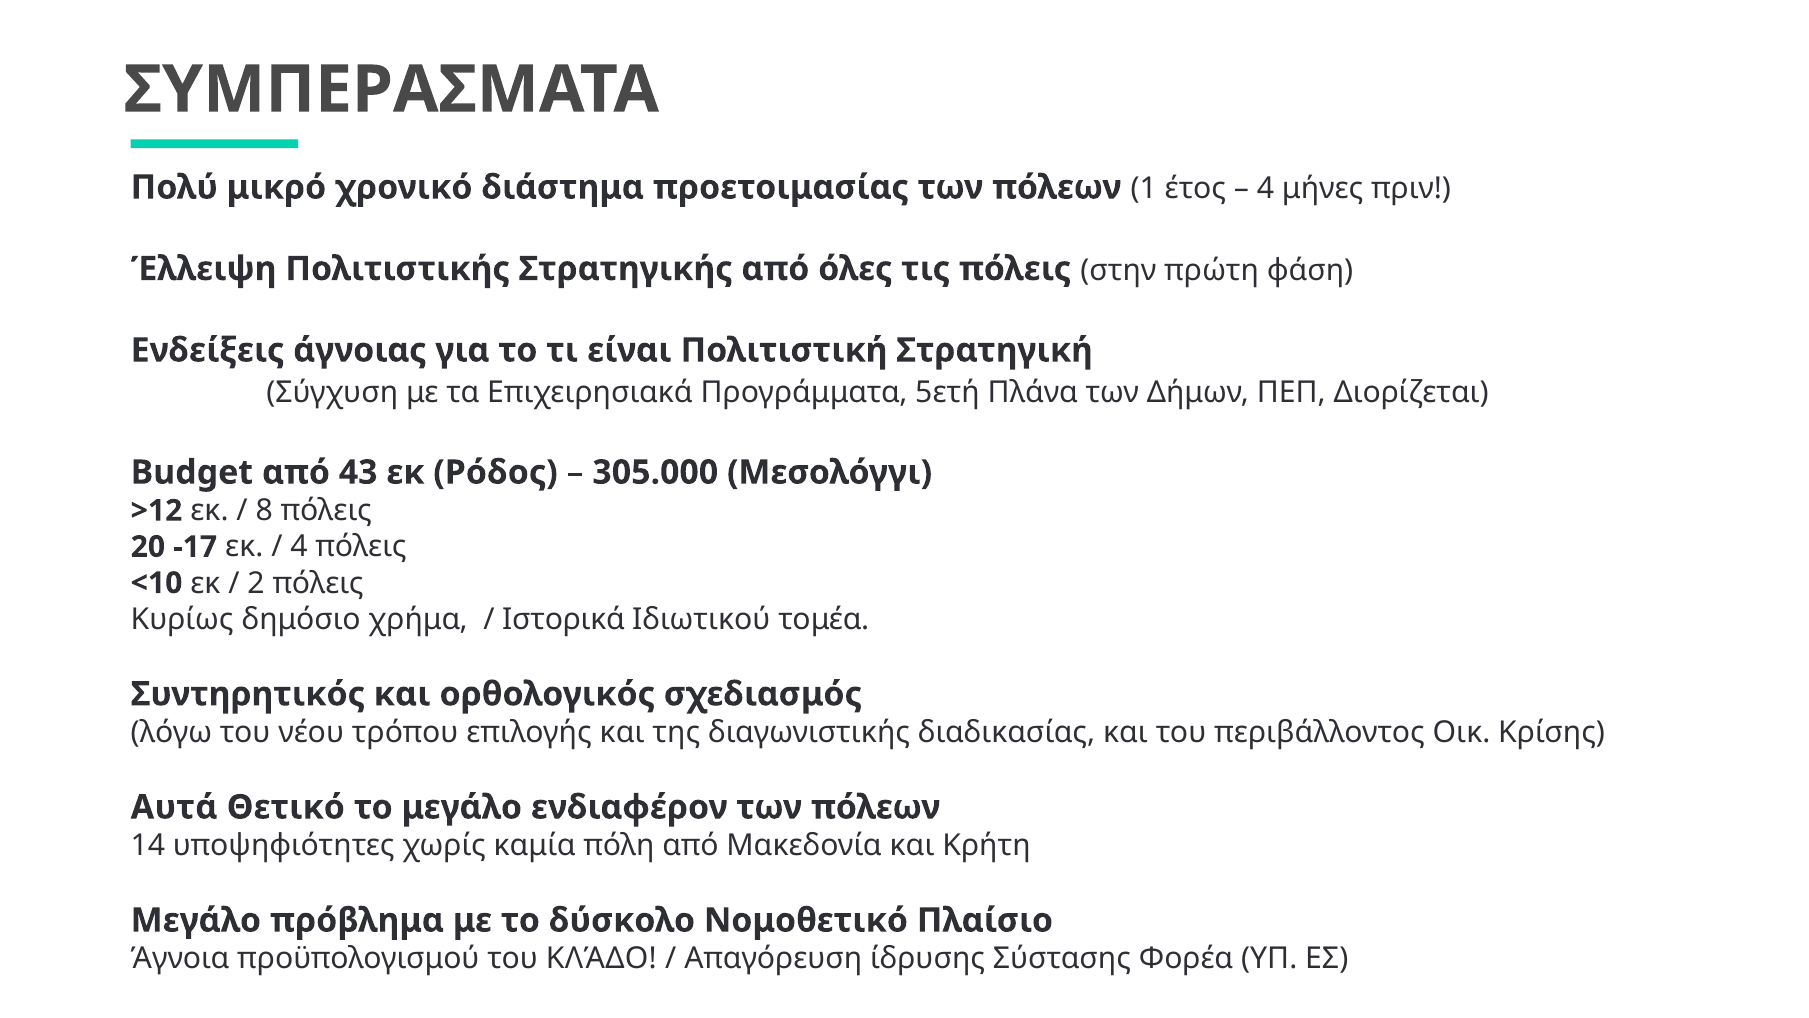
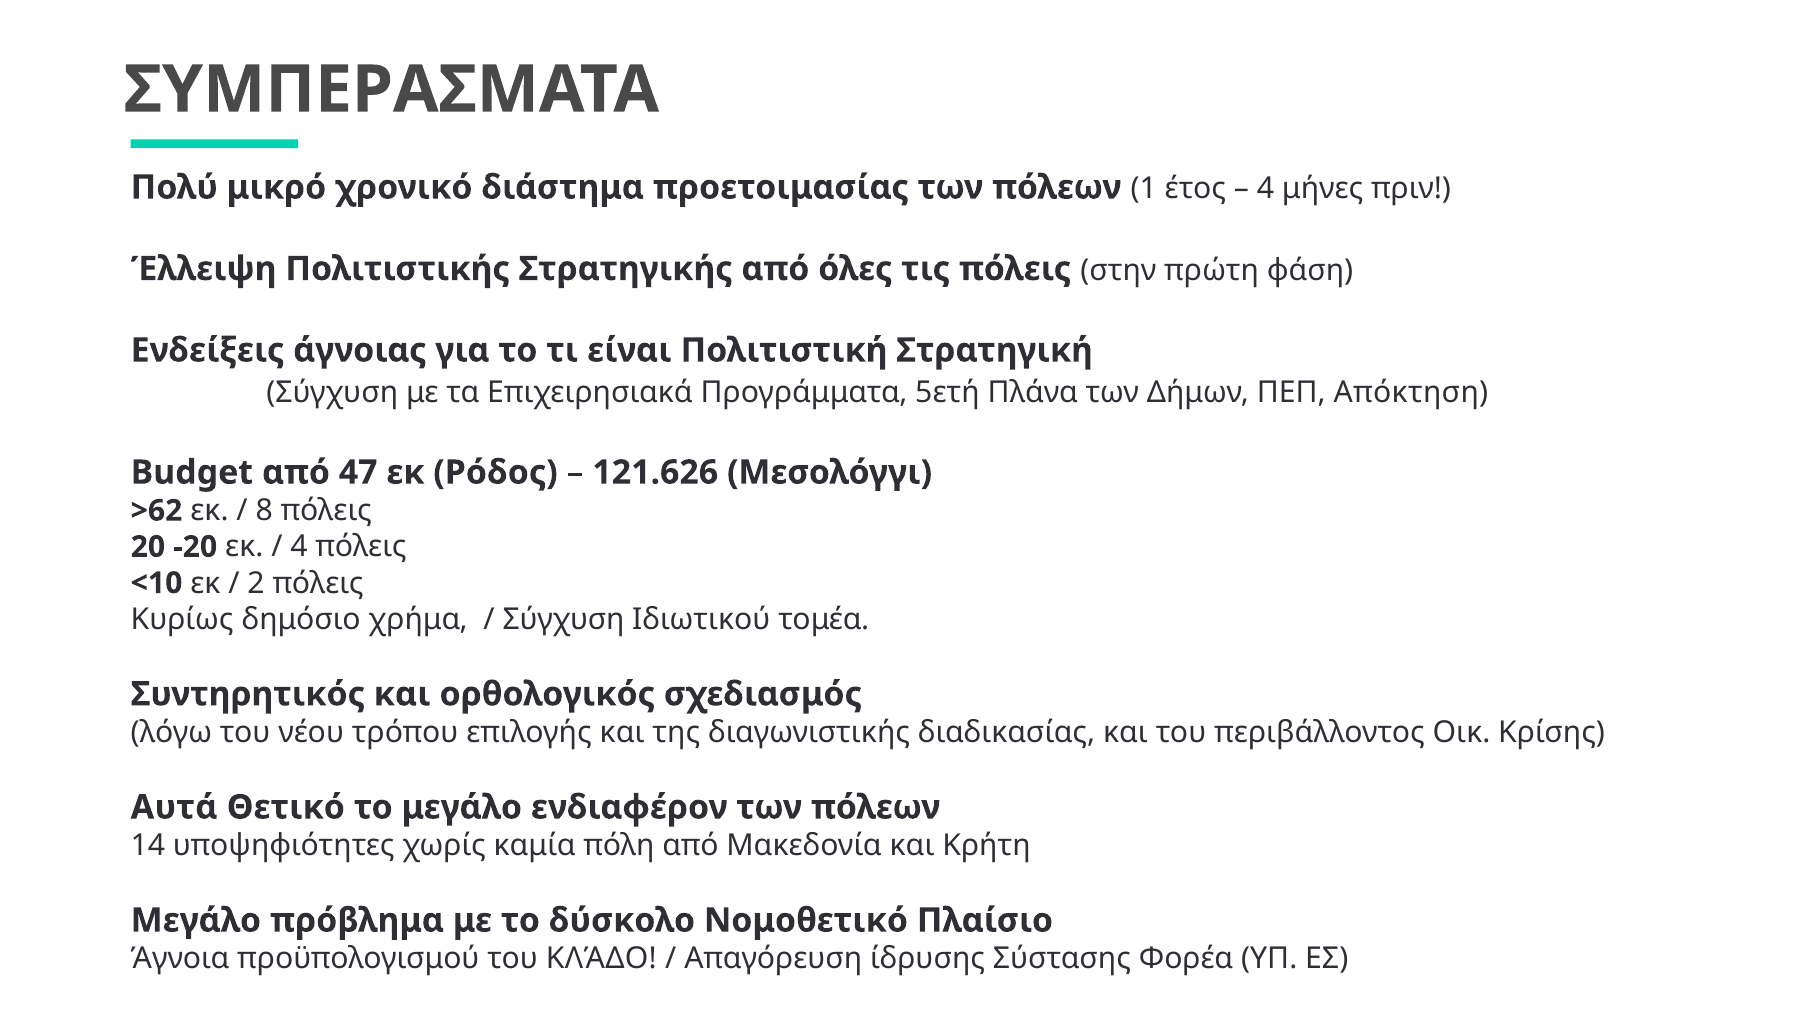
Διορίζεται: Διορίζεται -> Απόκτηση
43: 43 -> 47
305.000: 305.000 -> 121.626
>12: >12 -> >62
-17: -17 -> -20
Ιστορικά at (564, 619): Ιστορικά -> Σύγχυση
